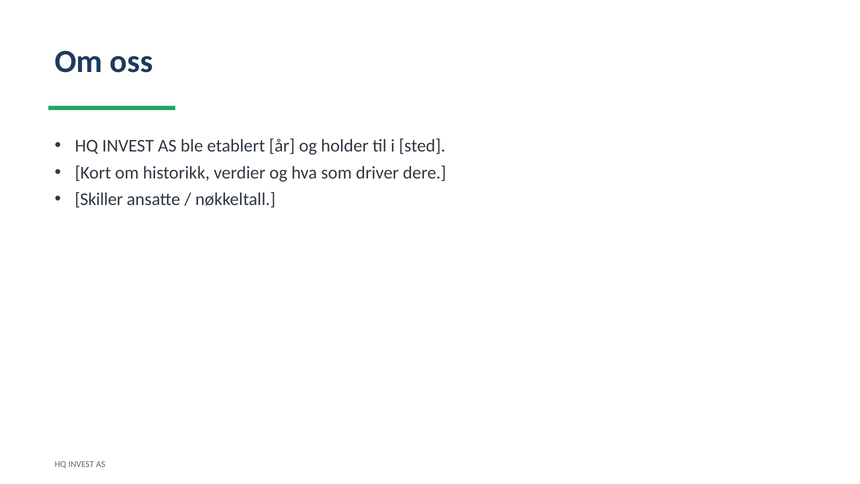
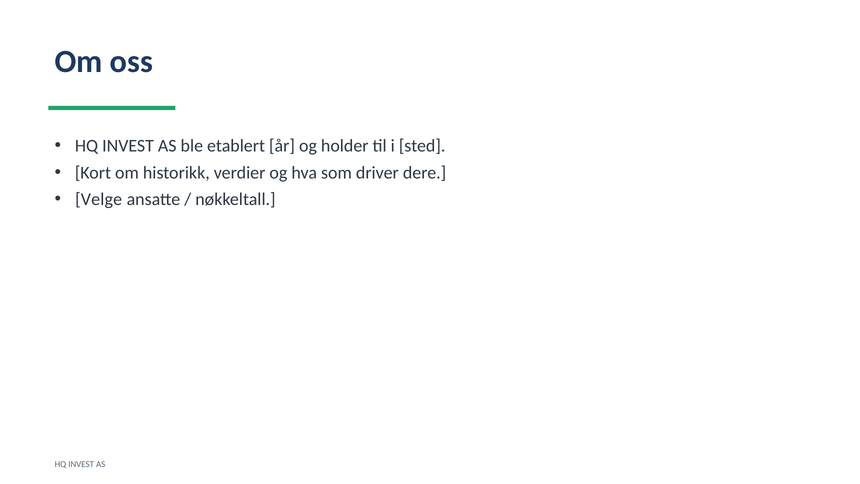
Skiller: Skiller -> Velge
